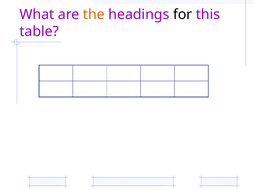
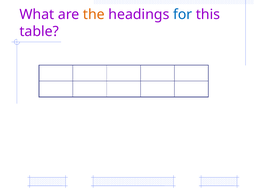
for colour: black -> blue
